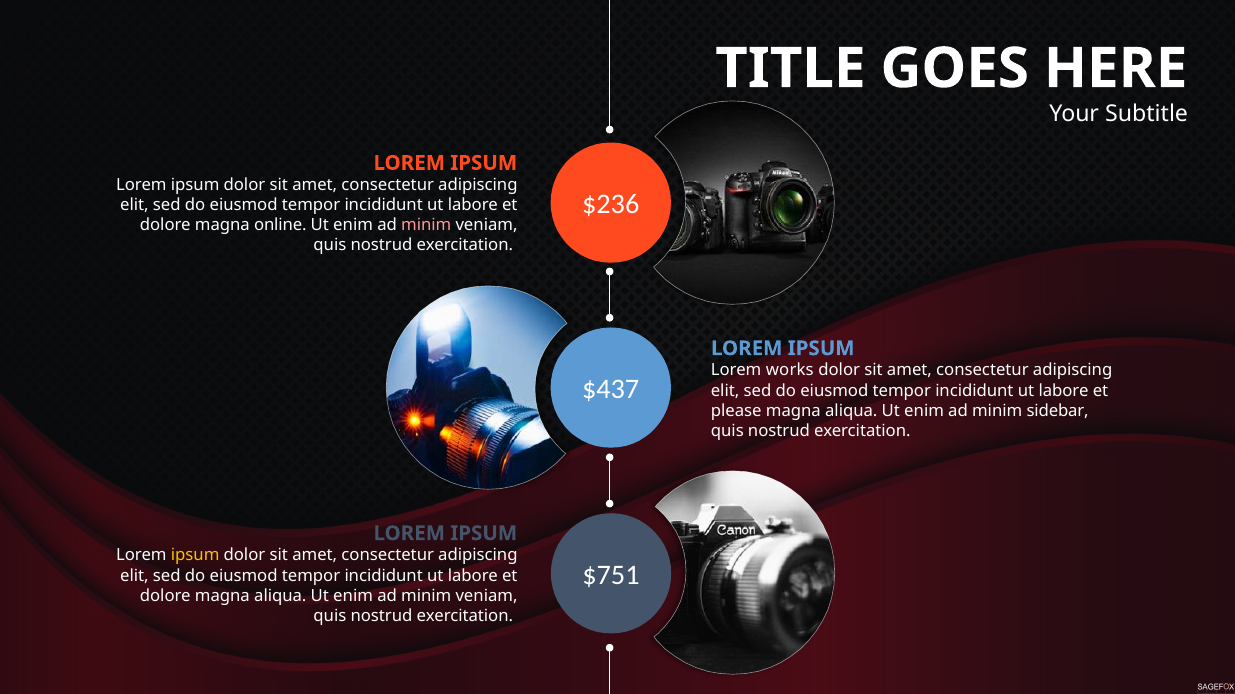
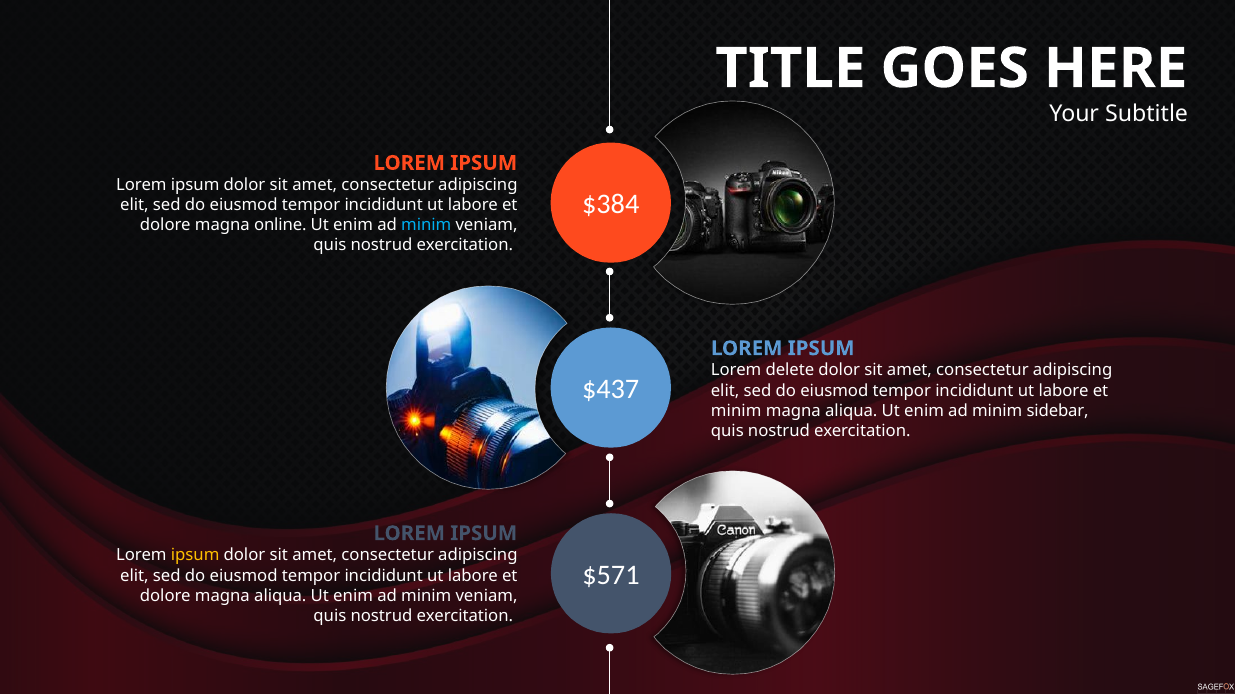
$236: $236 -> $384
minim at (426, 225) colour: pink -> light blue
works: works -> delete
please at (736, 411): please -> minim
$751: $751 -> $571
